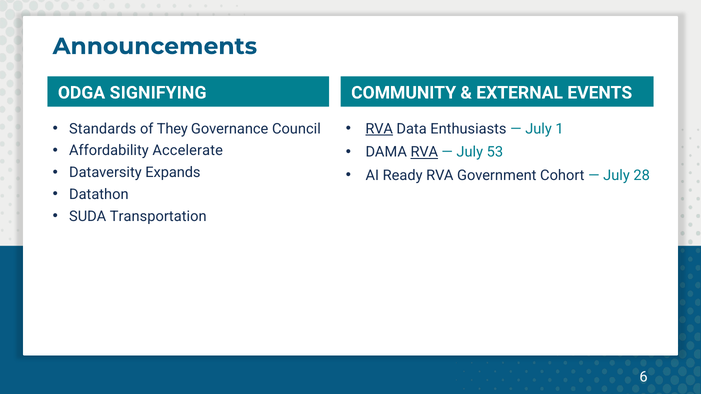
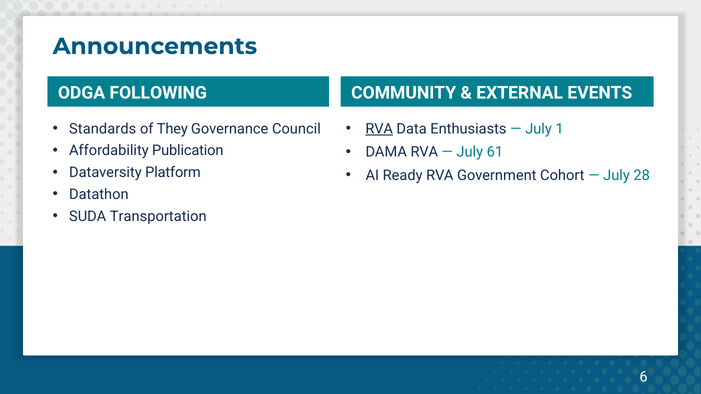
SIGNIFYING: SIGNIFYING -> FOLLOWING
Accelerate: Accelerate -> Publication
RVA at (424, 152) underline: present -> none
53: 53 -> 61
Expands: Expands -> Platform
